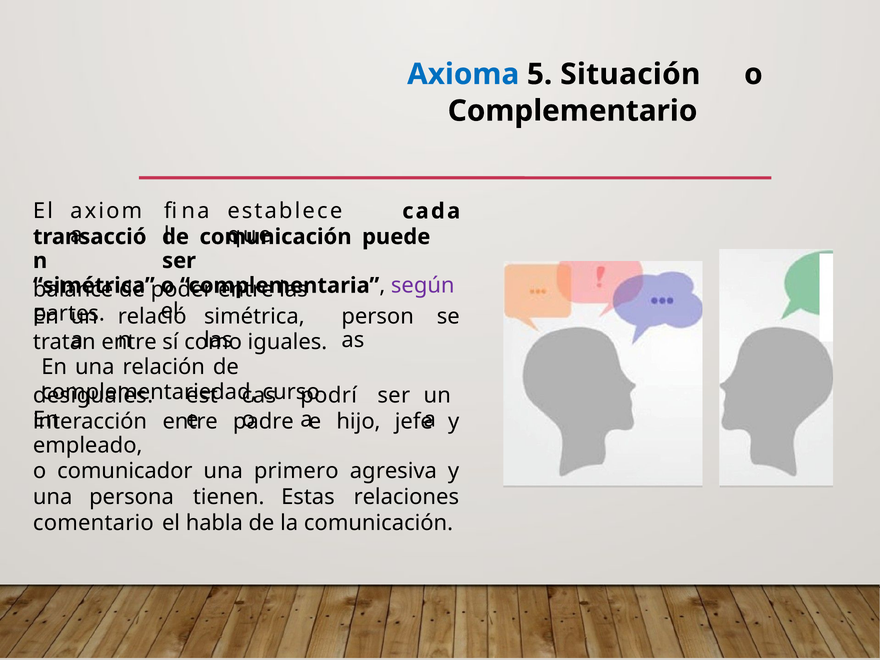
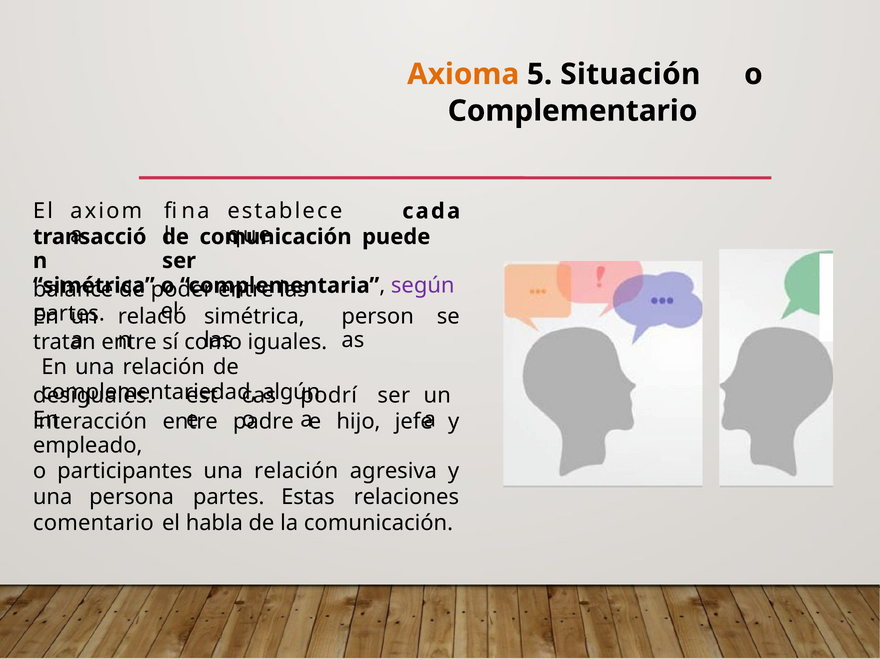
Axioma colour: blue -> orange
curso: curso -> algún
comunicador: comunicador -> participantes
primero at (296, 471): primero -> relación
persona tienen: tienen -> partes
